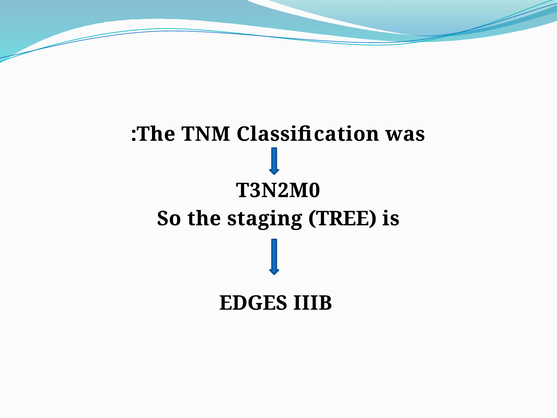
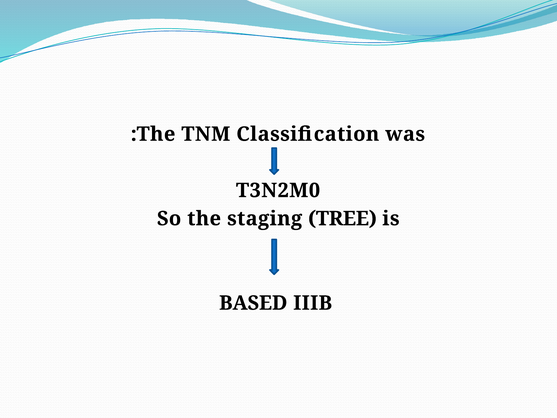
EDGES: EDGES -> BASED
